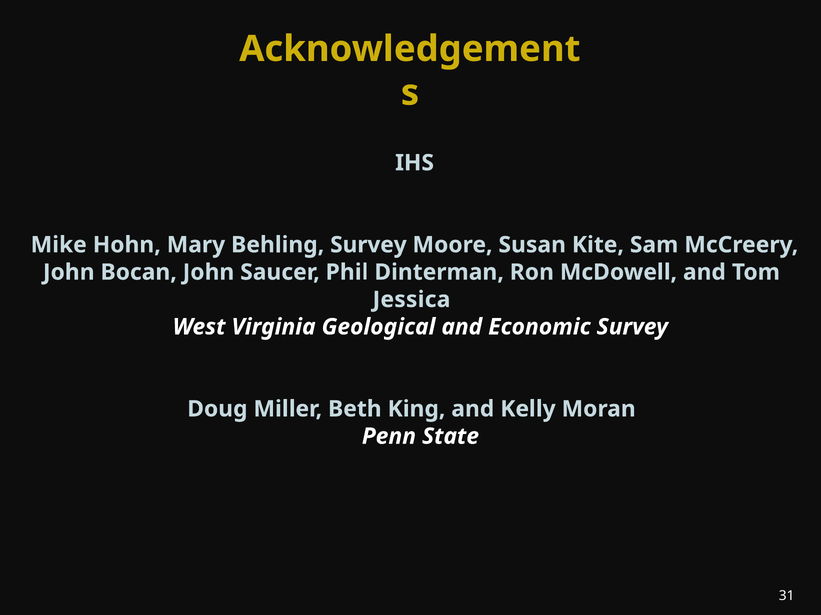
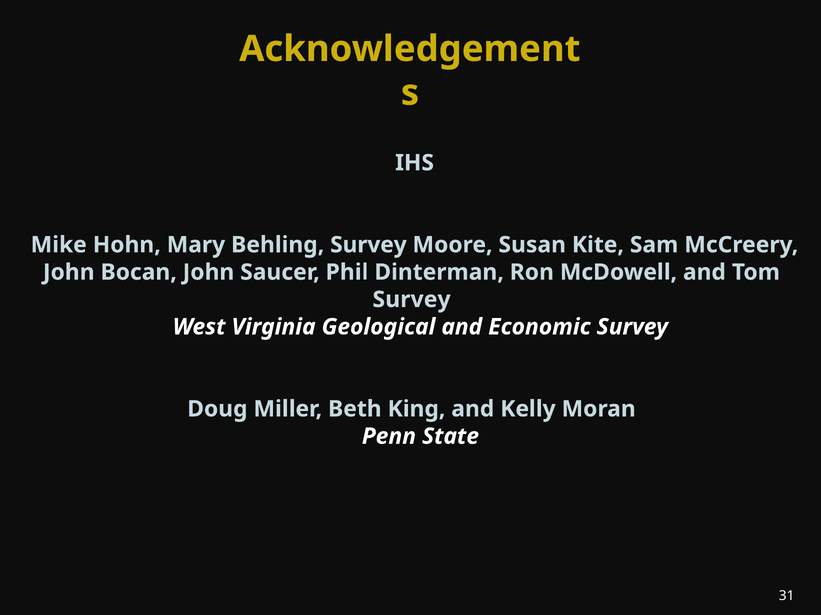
Jessica at (412, 300): Jessica -> Survey
